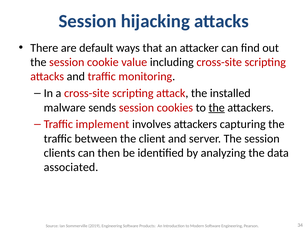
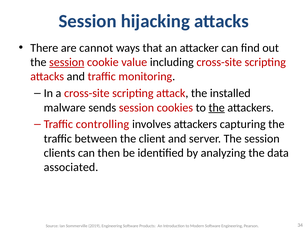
default: default -> cannot
session at (67, 62) underline: none -> present
implement: implement -> controlling
